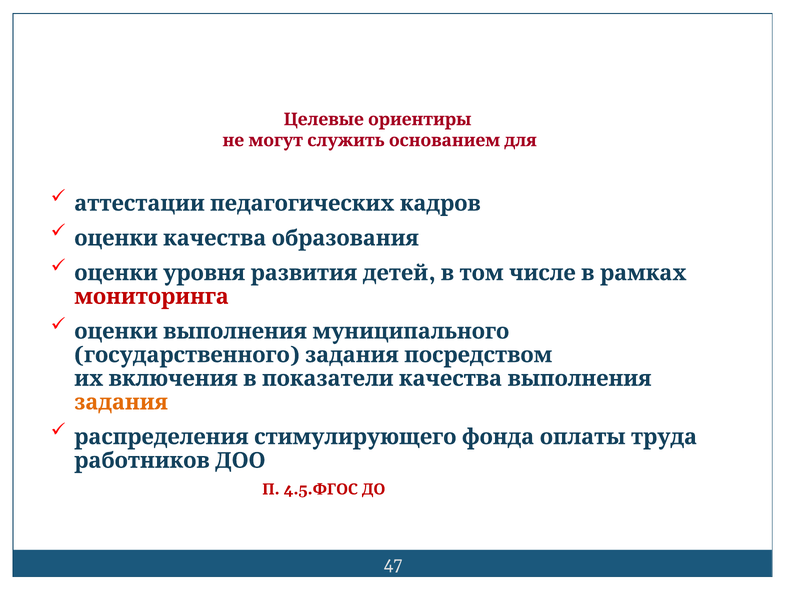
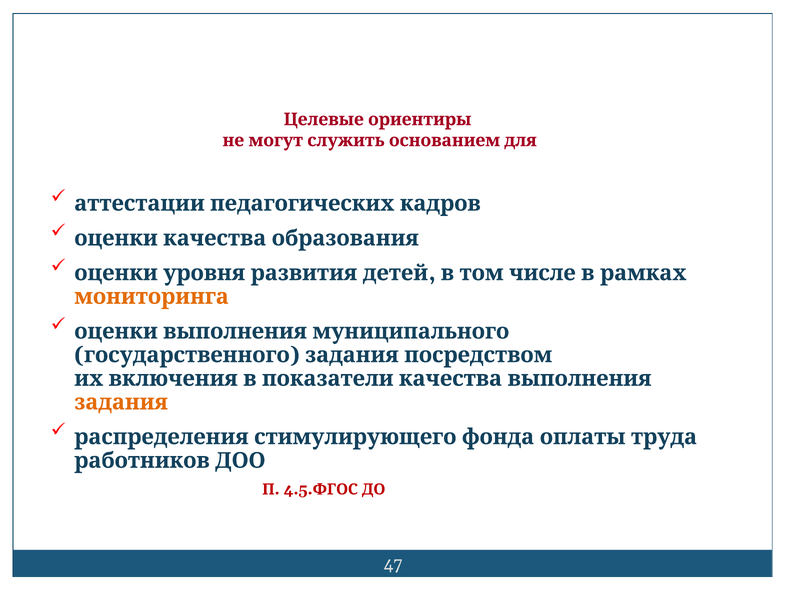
мониторинга colour: red -> orange
